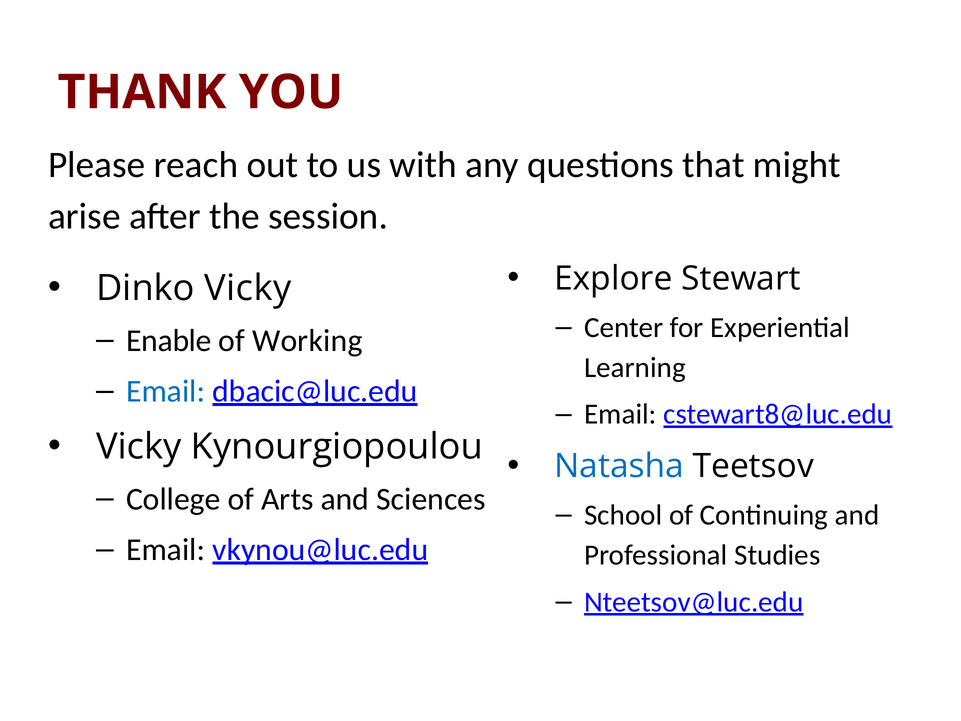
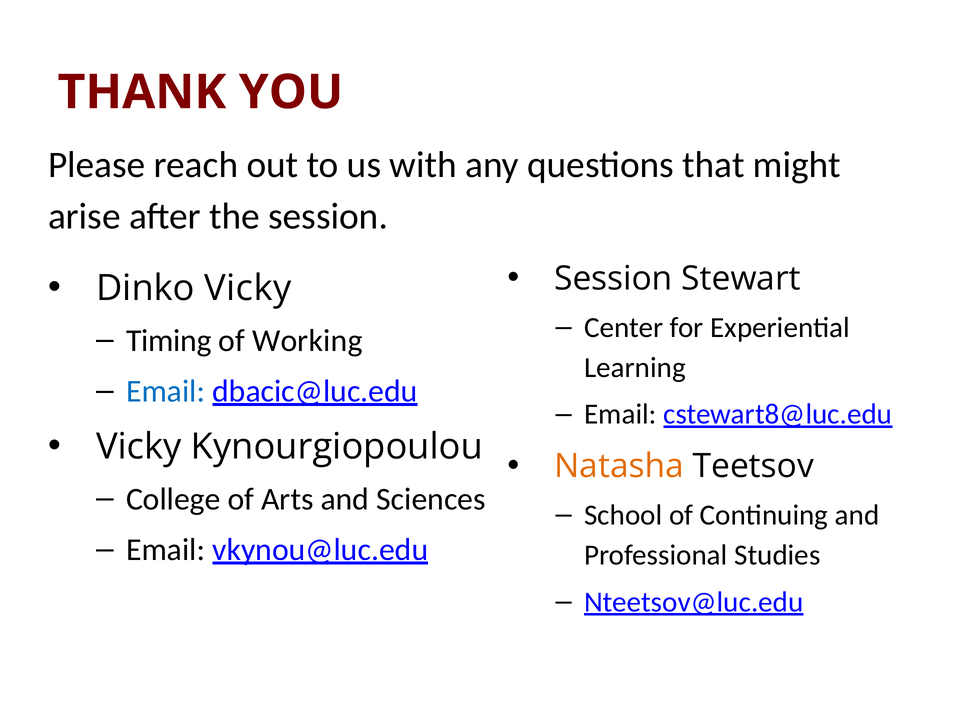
Explore at (613, 278): Explore -> Session
Enable: Enable -> Timing
Natasha colour: blue -> orange
